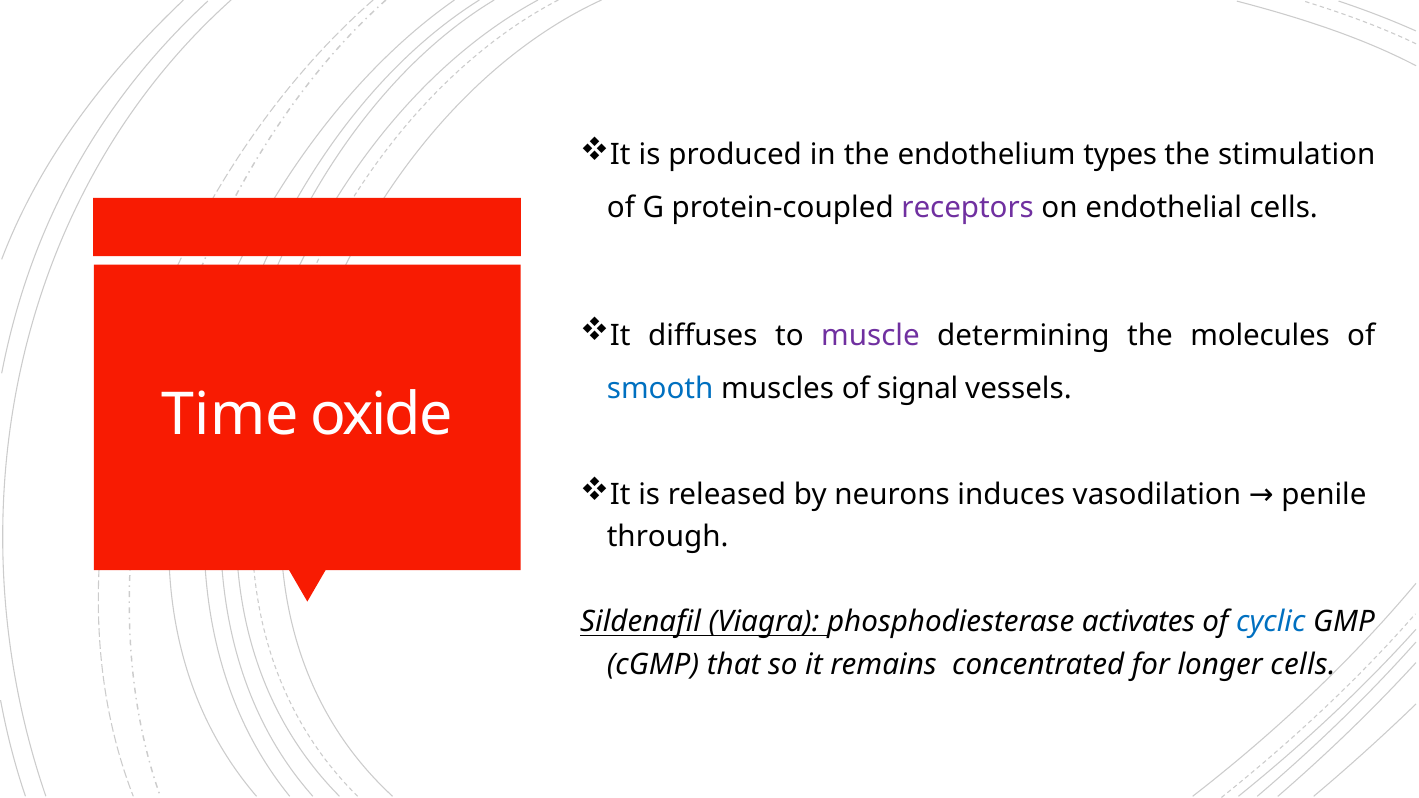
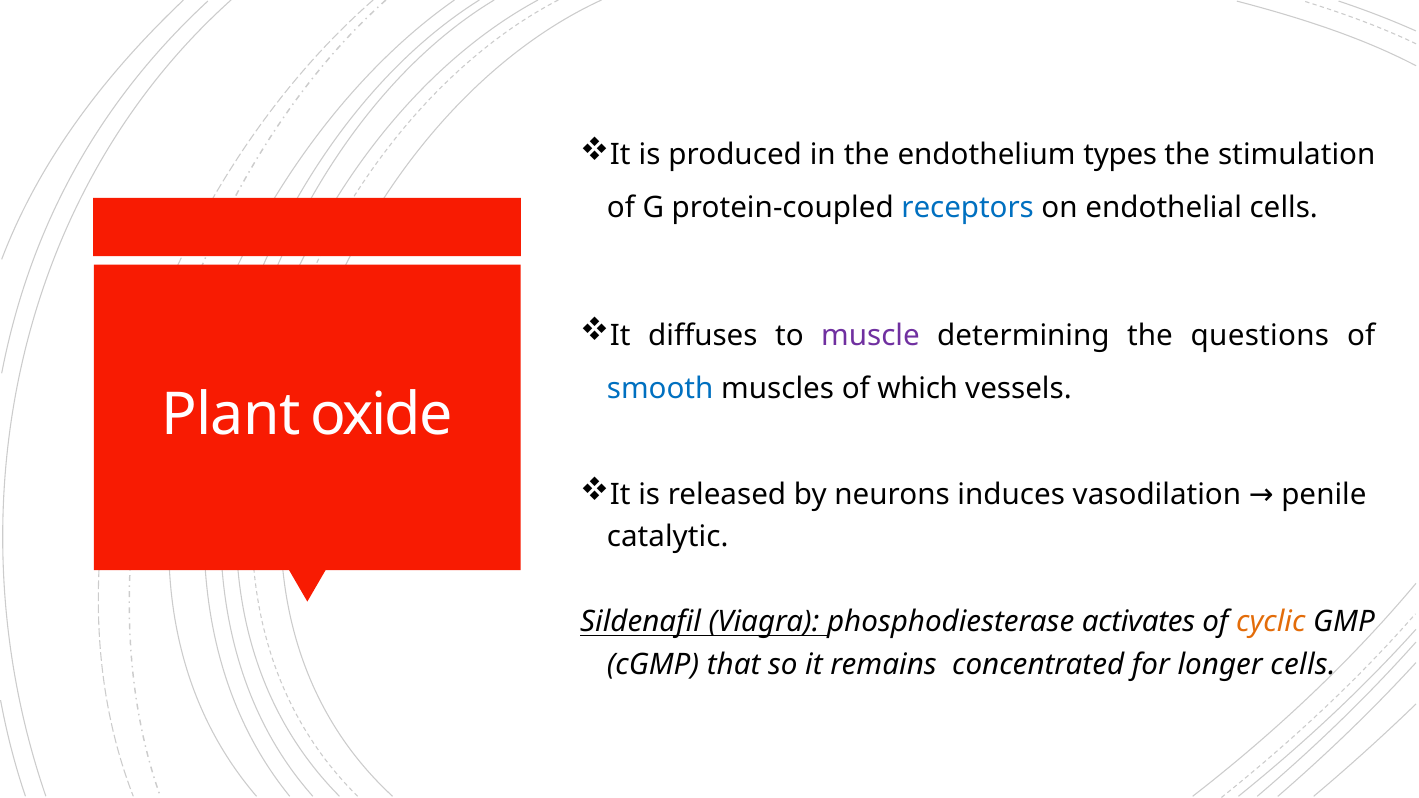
receptors colour: purple -> blue
molecules: molecules -> questions
signal: signal -> which
Time: Time -> Plant
through: through -> catalytic
cyclic colour: blue -> orange
